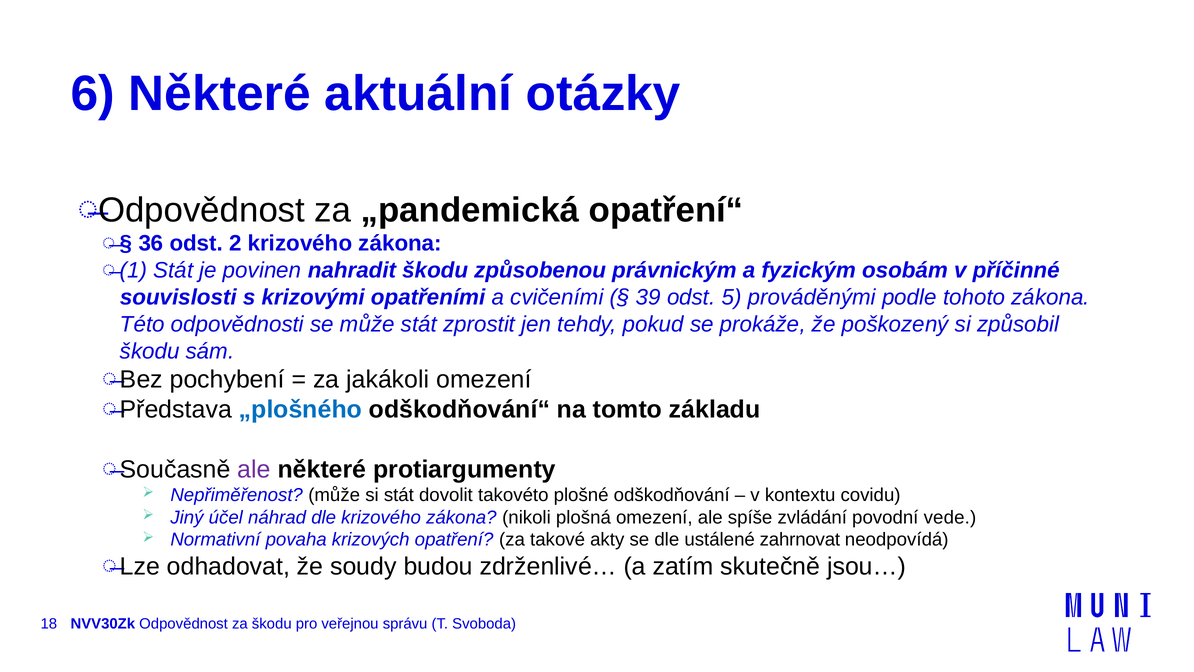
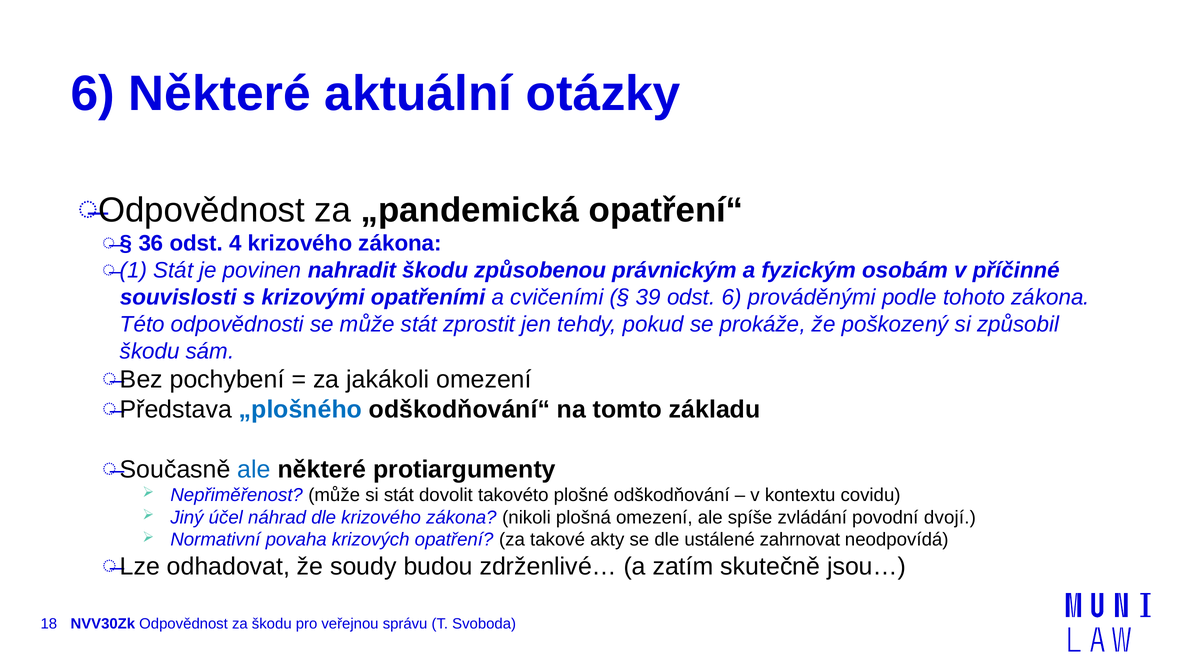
2: 2 -> 4
odst 5: 5 -> 6
ale at (254, 469) colour: purple -> blue
vede: vede -> dvojí
